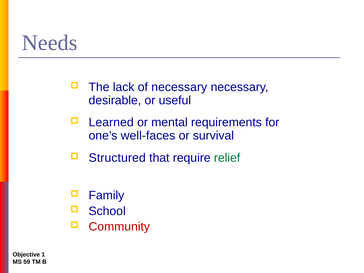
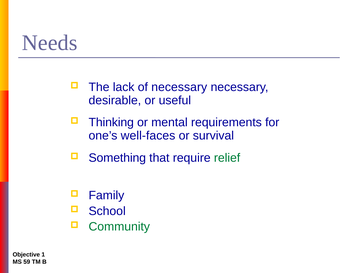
Learned: Learned -> Thinking
Structured: Structured -> Something
Community colour: red -> green
